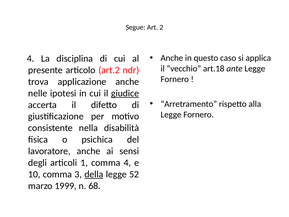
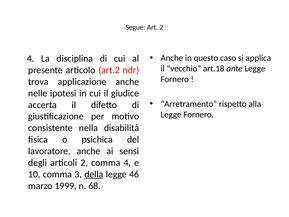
giudice underline: present -> none
articoli 1: 1 -> 2
52: 52 -> 46
